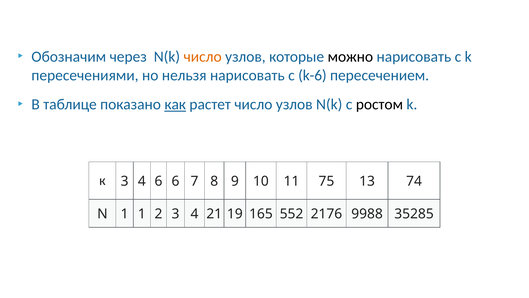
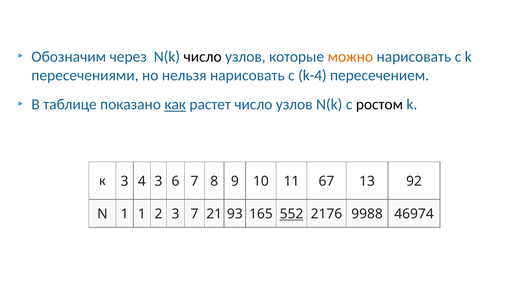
число at (203, 57) colour: orange -> black
можно colour: black -> orange
k-6: k-6 -> k-4
4 6: 6 -> 3
75: 75 -> 67
74: 74 -> 92
2 3 4: 4 -> 7
19: 19 -> 93
552 underline: none -> present
35285: 35285 -> 46974
